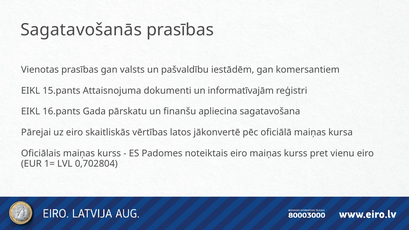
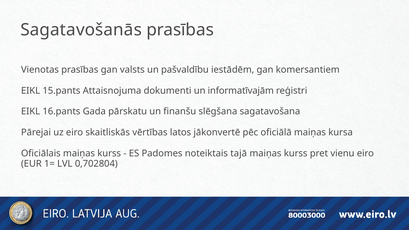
apliecina: apliecina -> slēgšana
noteiktais eiro: eiro -> tajā
